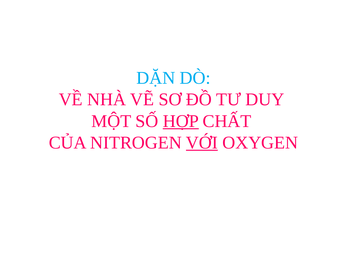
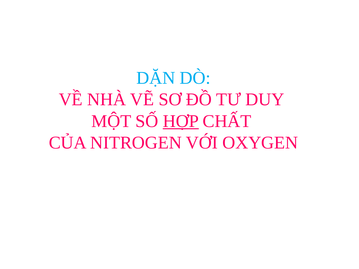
VỚI underline: present -> none
